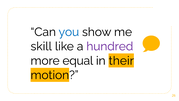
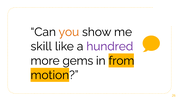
you colour: blue -> orange
equal: equal -> gems
their: their -> from
